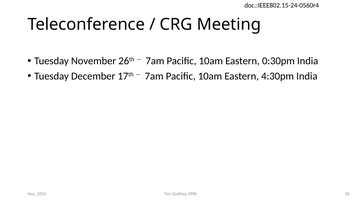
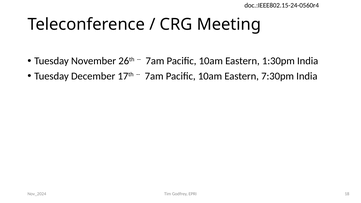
0:30pm: 0:30pm -> 1:30pm
4:30pm: 4:30pm -> 7:30pm
